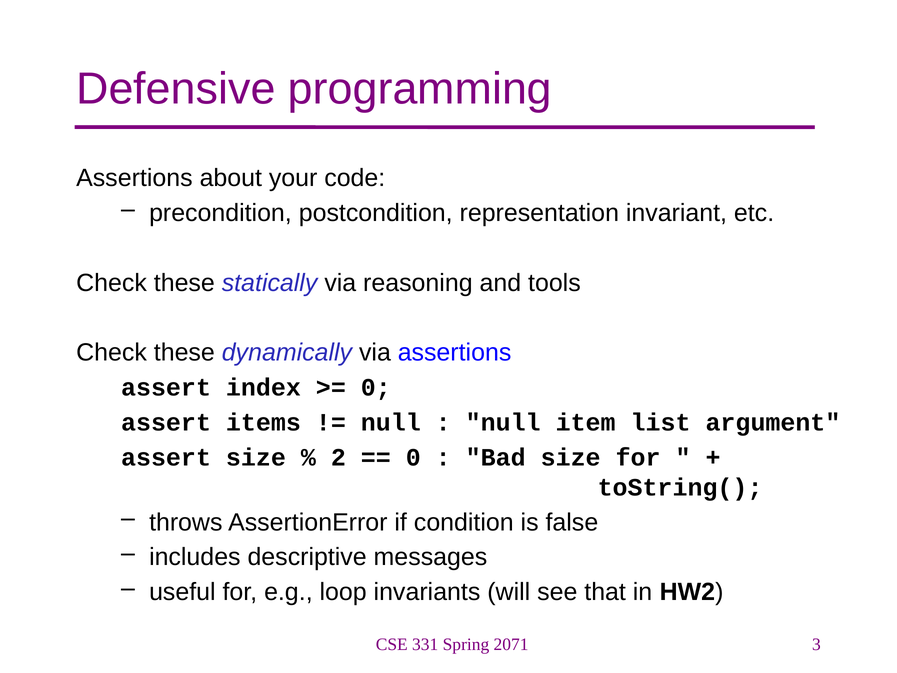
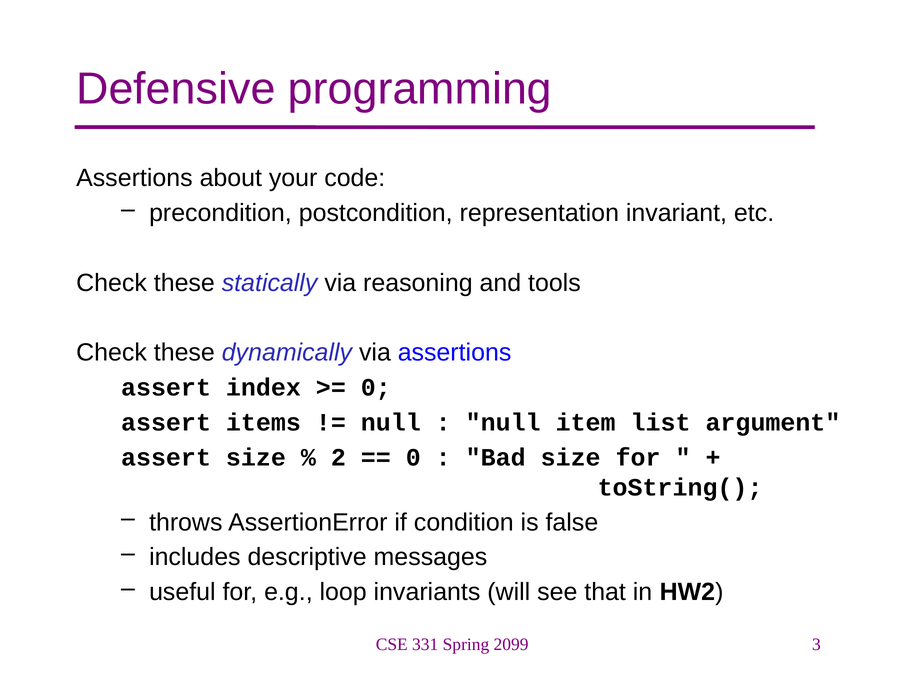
2071: 2071 -> 2099
